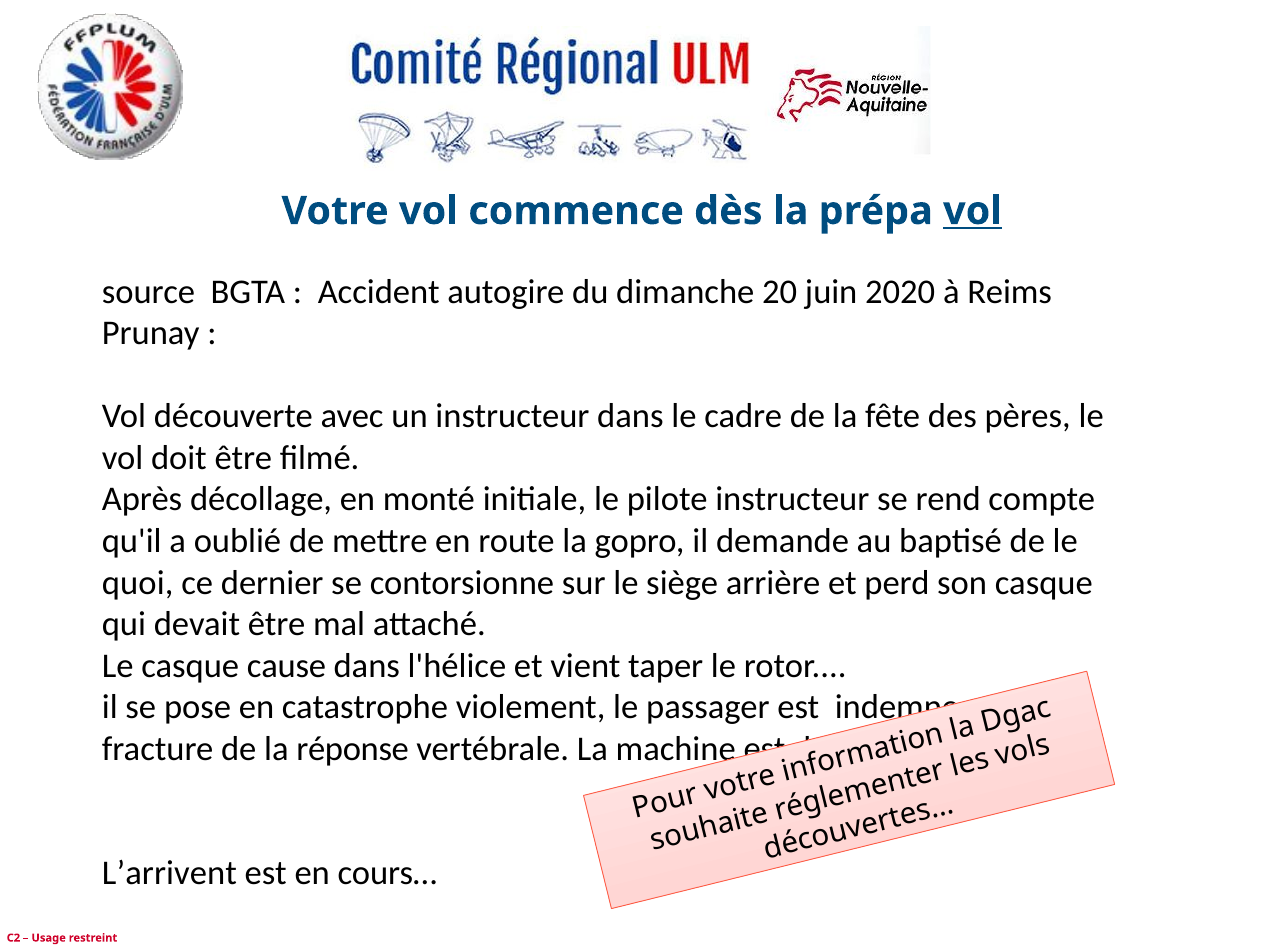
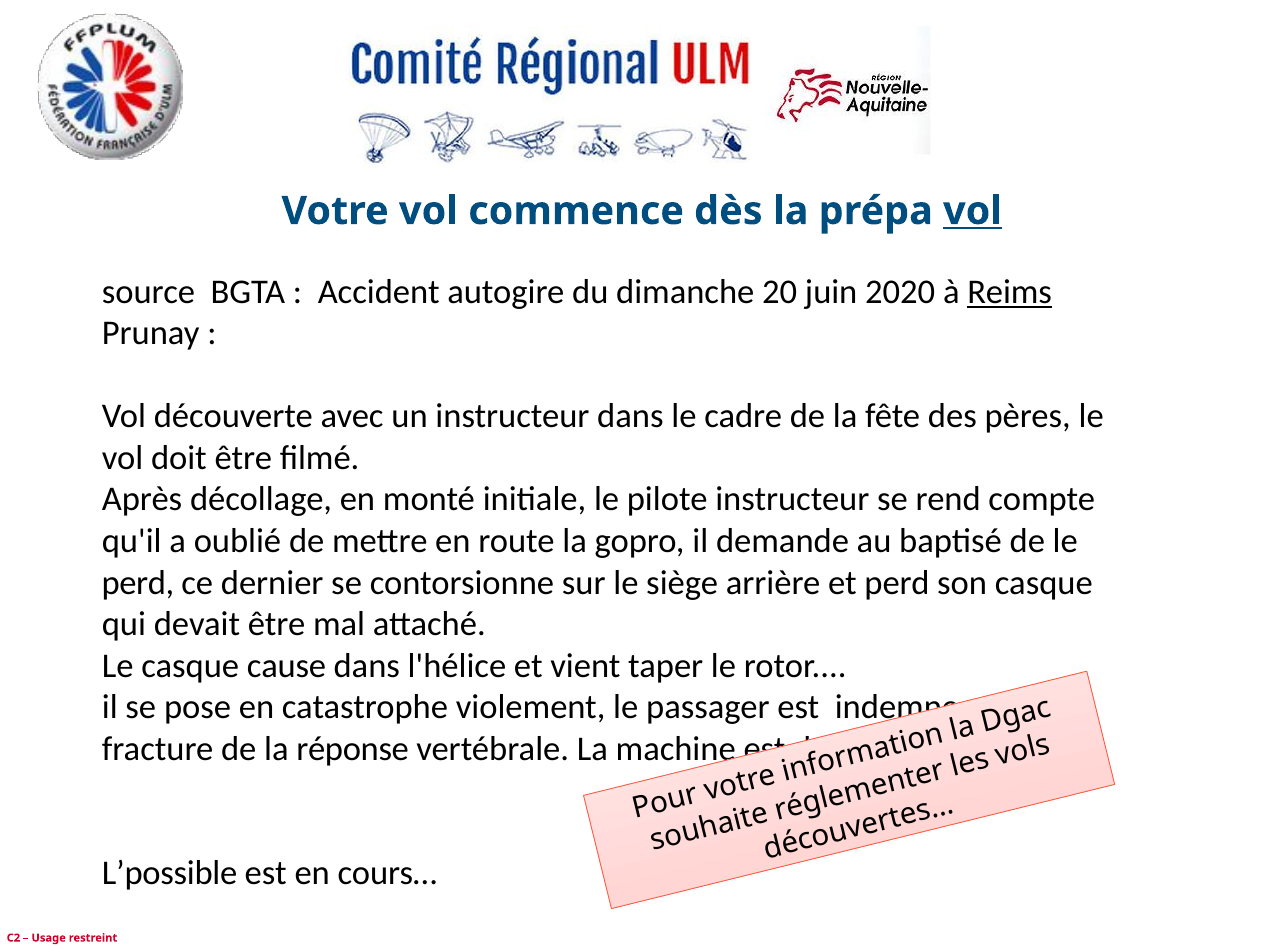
Reims underline: none -> present
quoi at (138, 582): quoi -> perd
L’arrivent: L’arrivent -> L’possible
